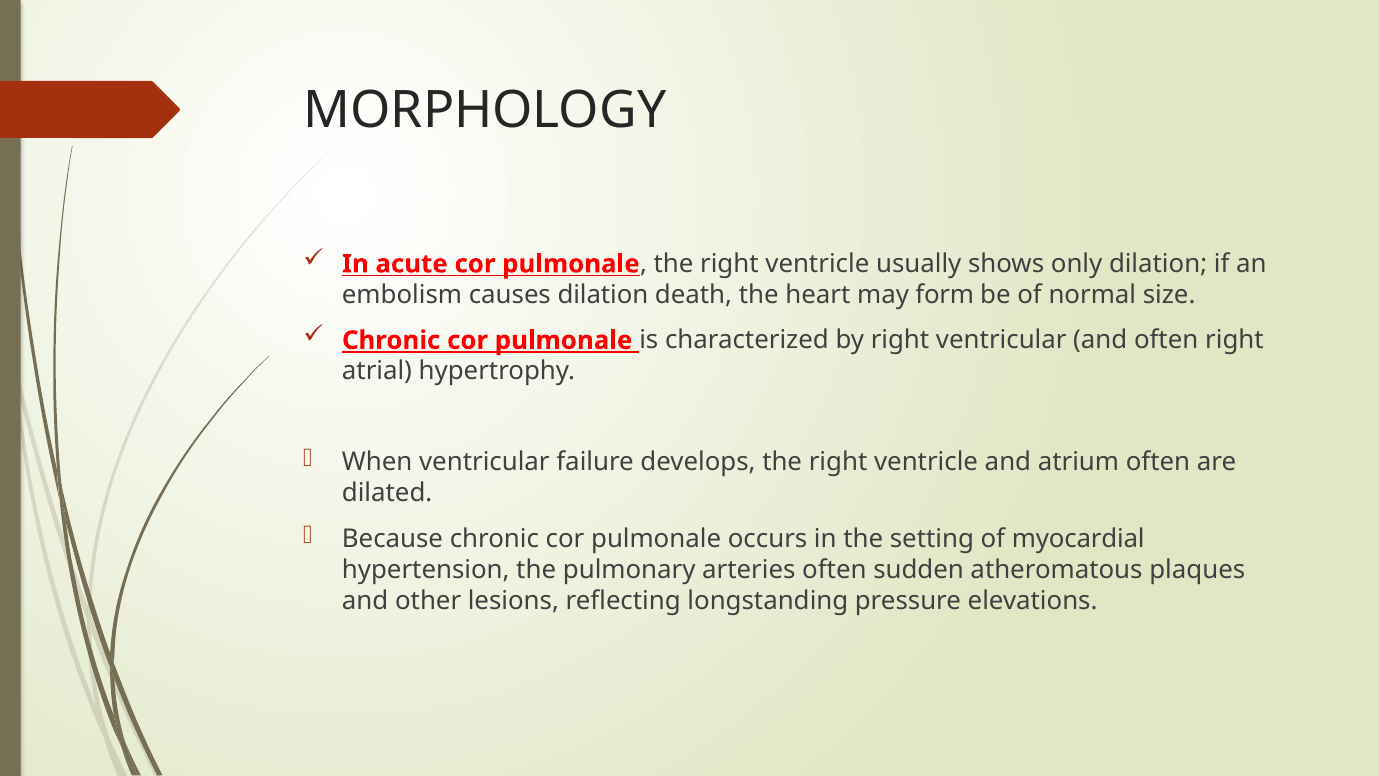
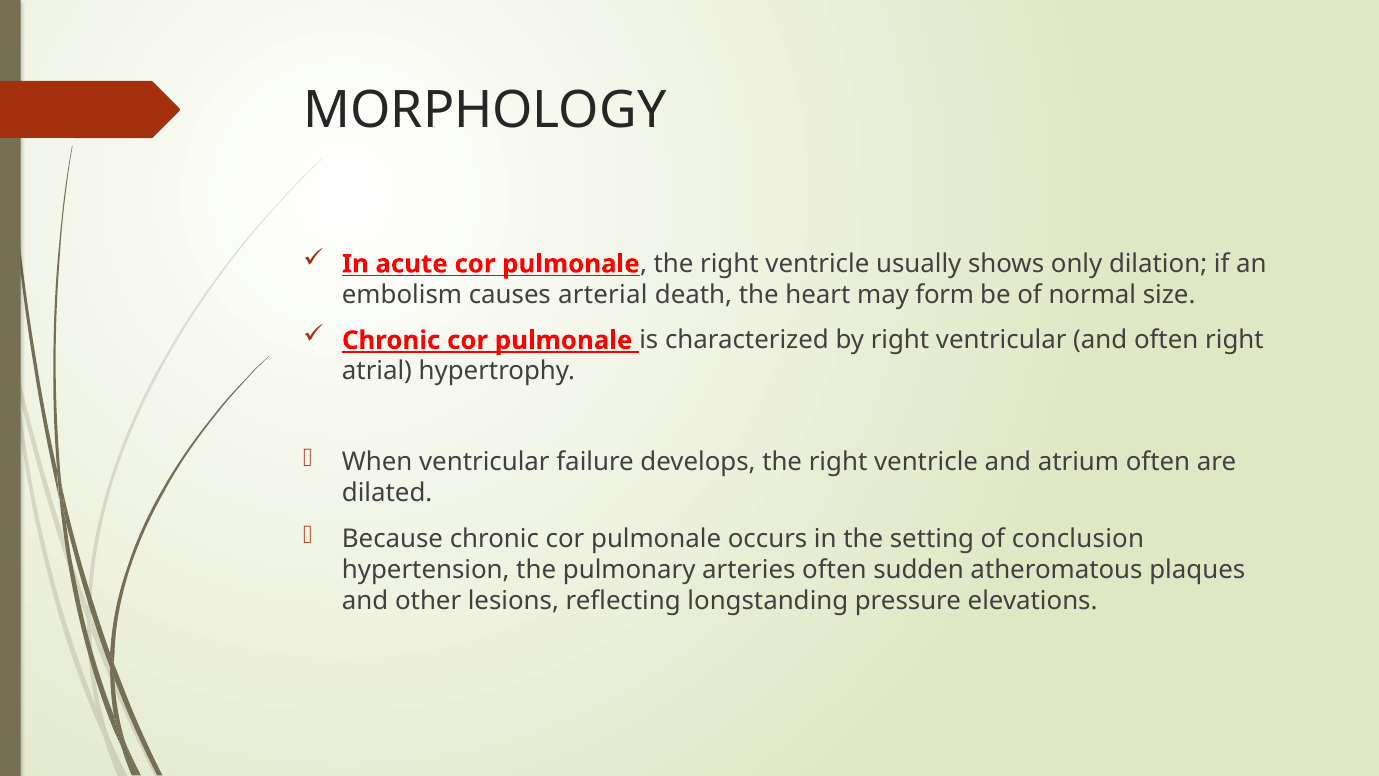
causes dilation: dilation -> arterial
myocardial: myocardial -> conclusion
